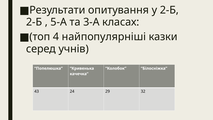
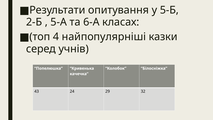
у 2-Б: 2-Б -> 5-Б
3-А: 3-А -> 6-А
